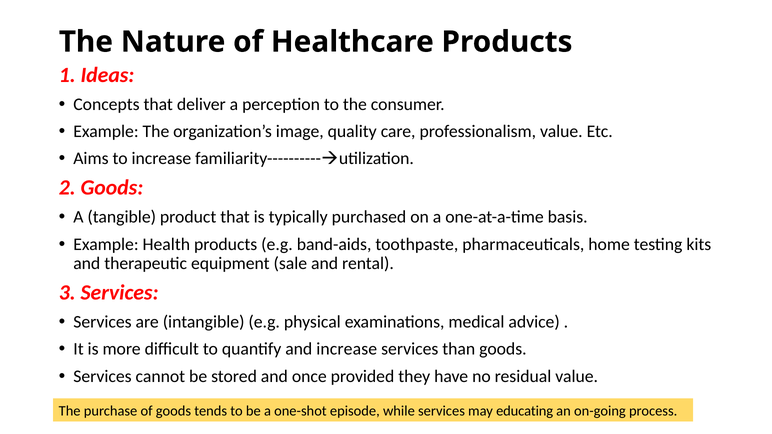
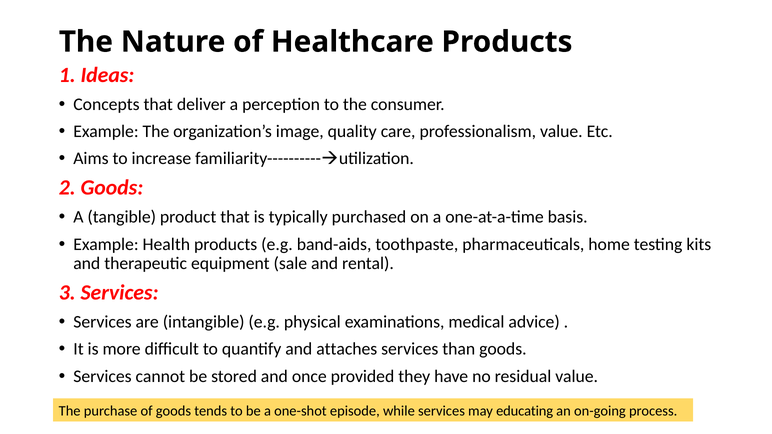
and increase: increase -> attaches
